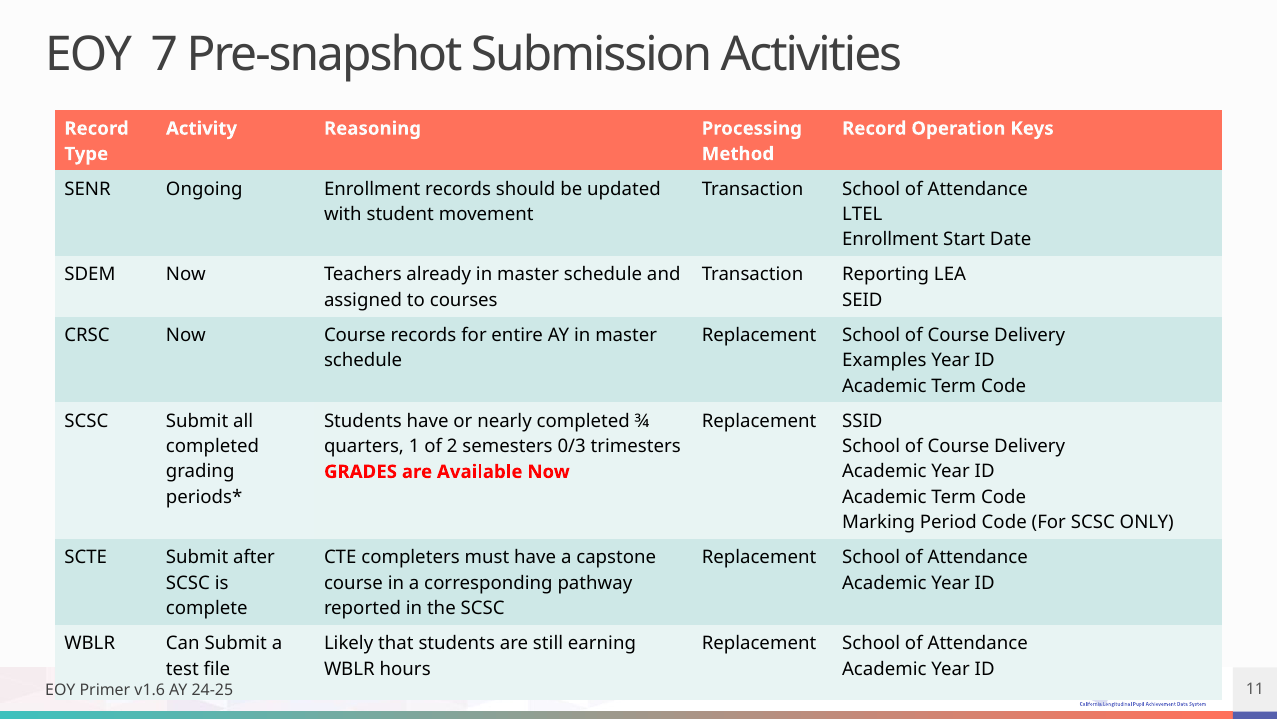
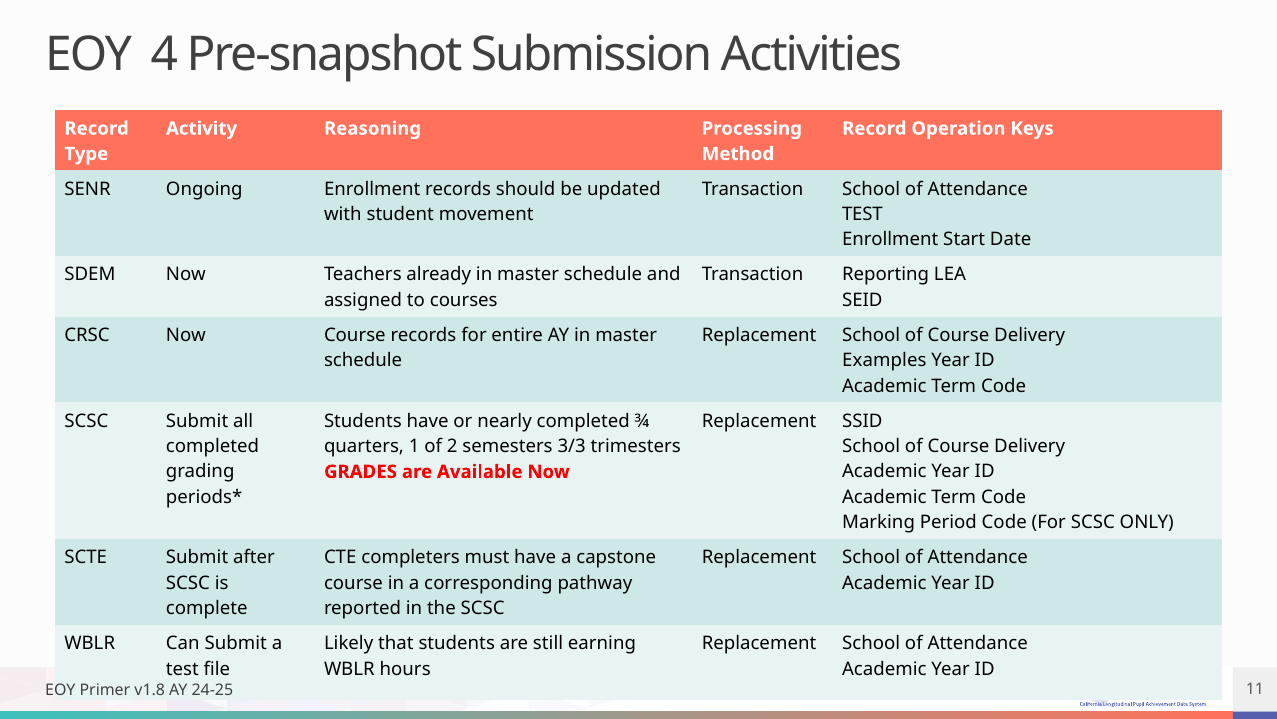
7: 7 -> 4
LTEL at (862, 214): LTEL -> TEST
0/3: 0/3 -> 3/3
v1.6: v1.6 -> v1.8
